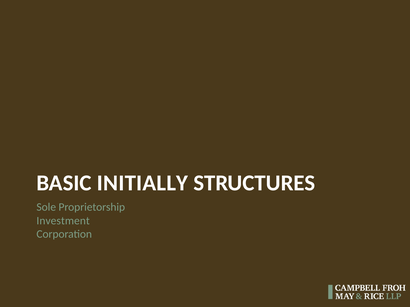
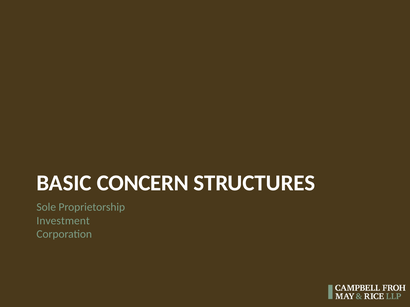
INITIALLY: INITIALLY -> CONCERN
